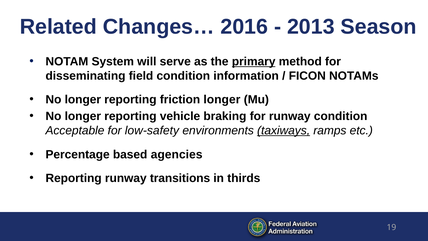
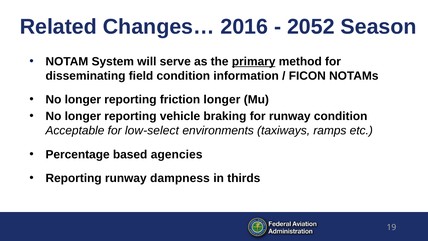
2013: 2013 -> 2052
low-safety: low-safety -> low-select
taxiways underline: present -> none
transitions: transitions -> dampness
